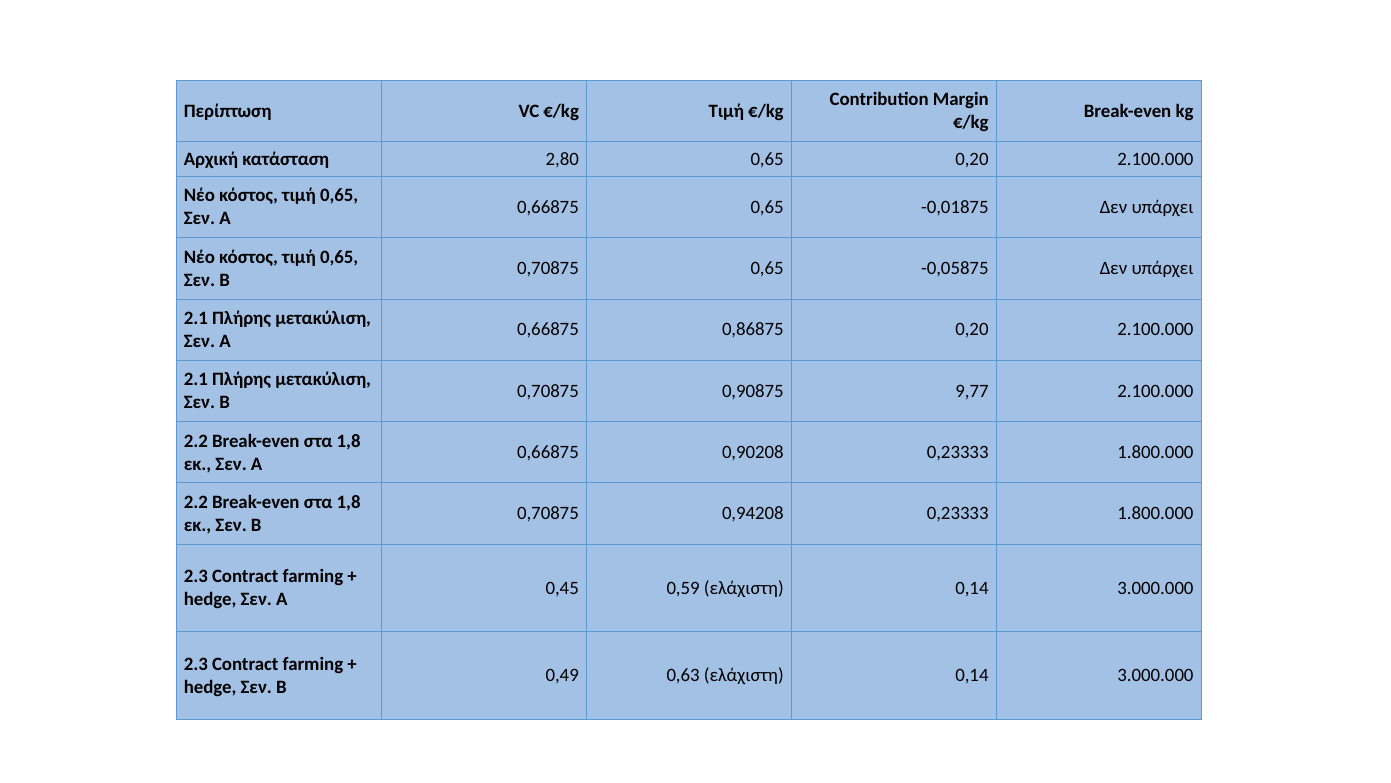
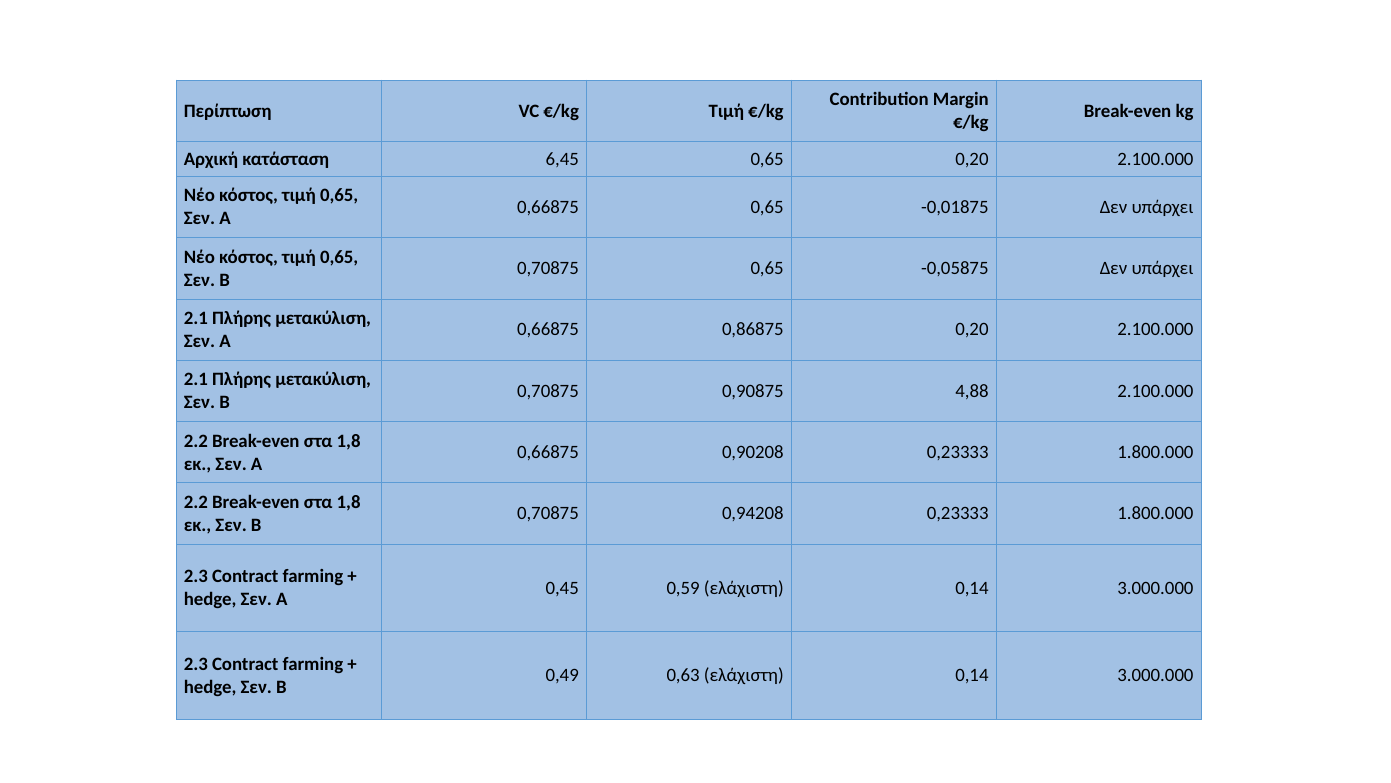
2,80: 2,80 -> 6,45
9,77: 9,77 -> 4,88
